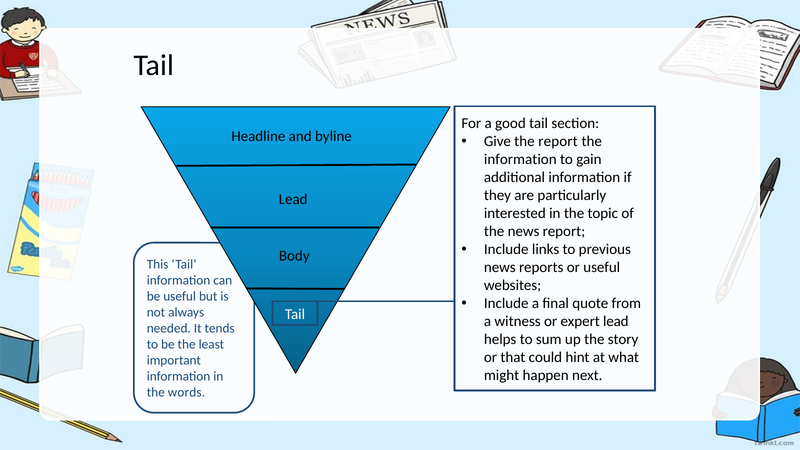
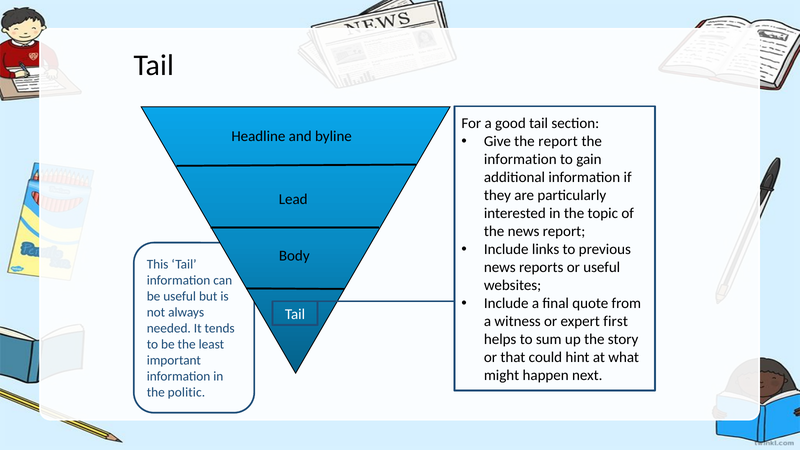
expert lead: lead -> first
words: words -> politic
